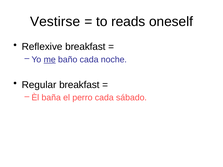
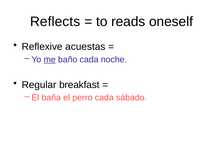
Vestirse: Vestirse -> Reflects
Reflexive breakfast: breakfast -> acuestas
